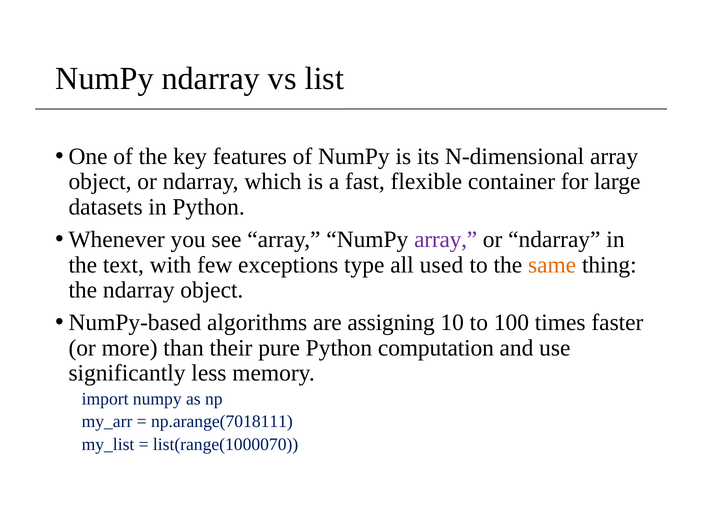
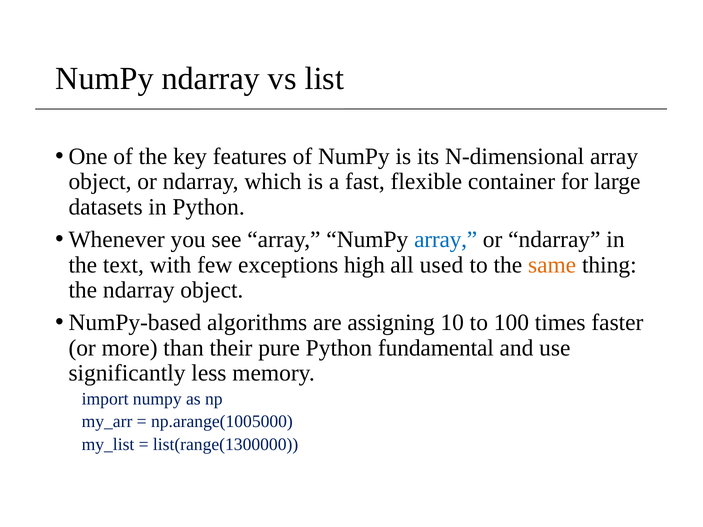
array at (446, 240) colour: purple -> blue
type: type -> high
computation: computation -> fundamental
np.arange(7018111: np.arange(7018111 -> np.arange(1005000
list(range(1000070: list(range(1000070 -> list(range(1300000
